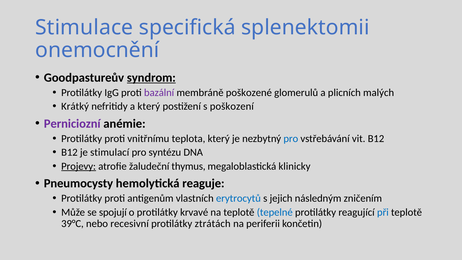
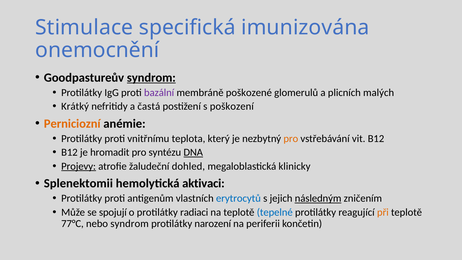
splenektomii: splenektomii -> imunizována
a který: který -> častá
Perniciozní colour: purple -> orange
pro at (291, 138) colour: blue -> orange
stimulací: stimulací -> hromadit
DNA underline: none -> present
thymus: thymus -> dohled
Pneumocysty: Pneumocysty -> Splenektomii
reaguje: reaguje -> aktivaci
následným underline: none -> present
krvavé: krvavé -> radiaci
při colour: blue -> orange
39°C: 39°C -> 77°C
nebo recesivní: recesivní -> syndrom
ztrátách: ztrátách -> narození
